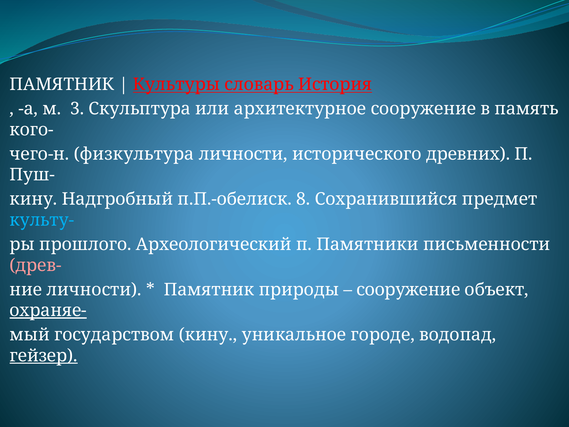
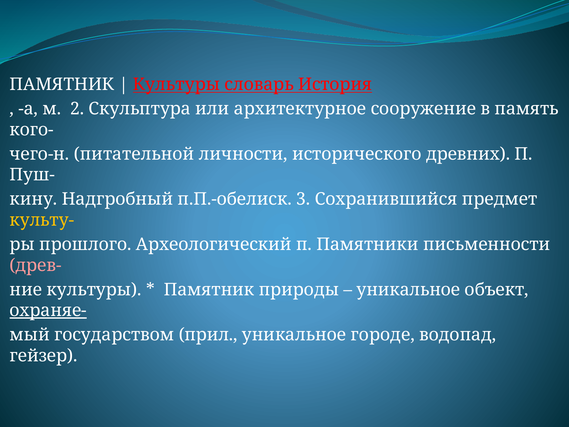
3: 3 -> 2
физкультура: физкультура -> питательной
8: 8 -> 3
культу- colour: light blue -> yellow
ние личности: личности -> культуры
сооружение at (408, 289): сооружение -> уникальное
государством кину: кину -> прил
гейзер underline: present -> none
